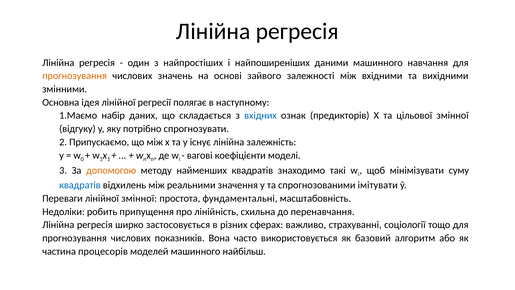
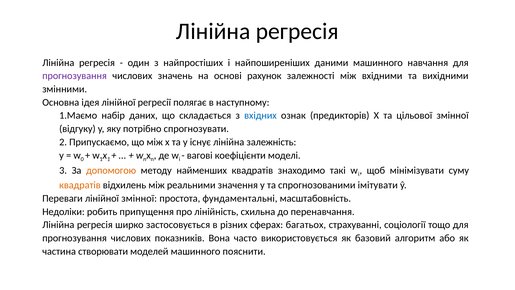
прогнозування at (75, 76) colour: orange -> purple
зайвого: зайвого -> рахунок
квадратів at (80, 185) colour: blue -> orange
важливо: важливо -> багатьох
процесорів: процесорів -> створювати
найбільш: найбільш -> пояснити
